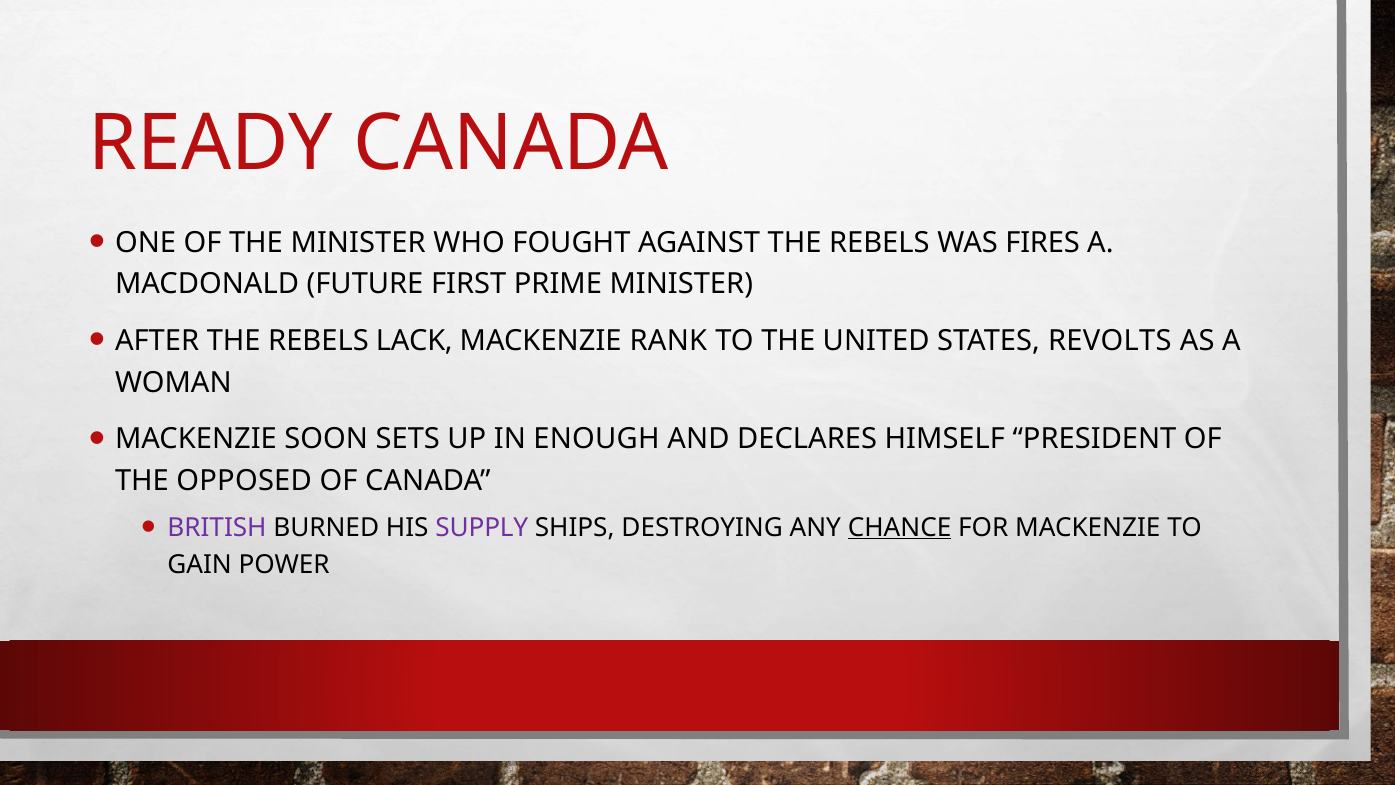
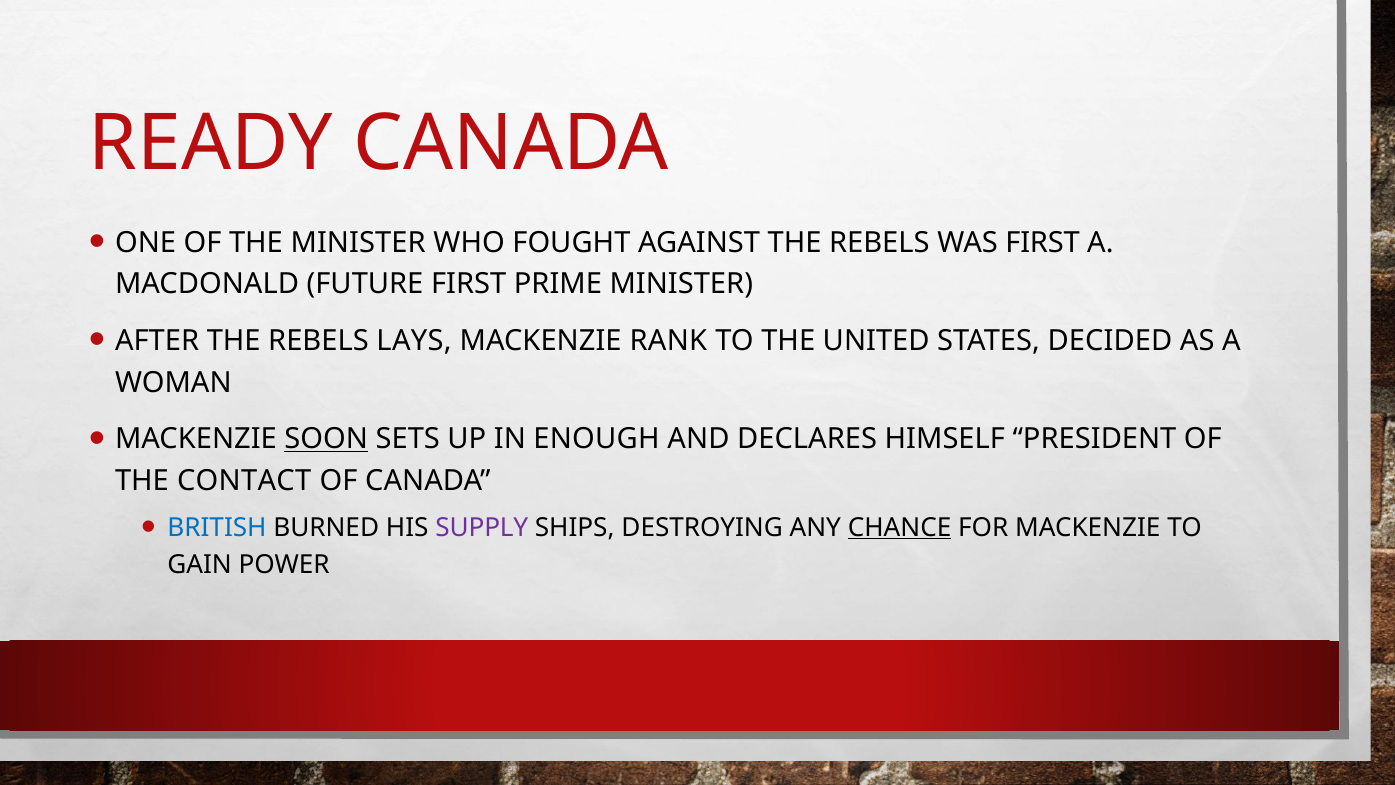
WAS FIRES: FIRES -> FIRST
LACK: LACK -> LAYS
REVOLTS: REVOLTS -> DECIDED
SOON underline: none -> present
OPPOSED: OPPOSED -> CONTACT
BRITISH colour: purple -> blue
